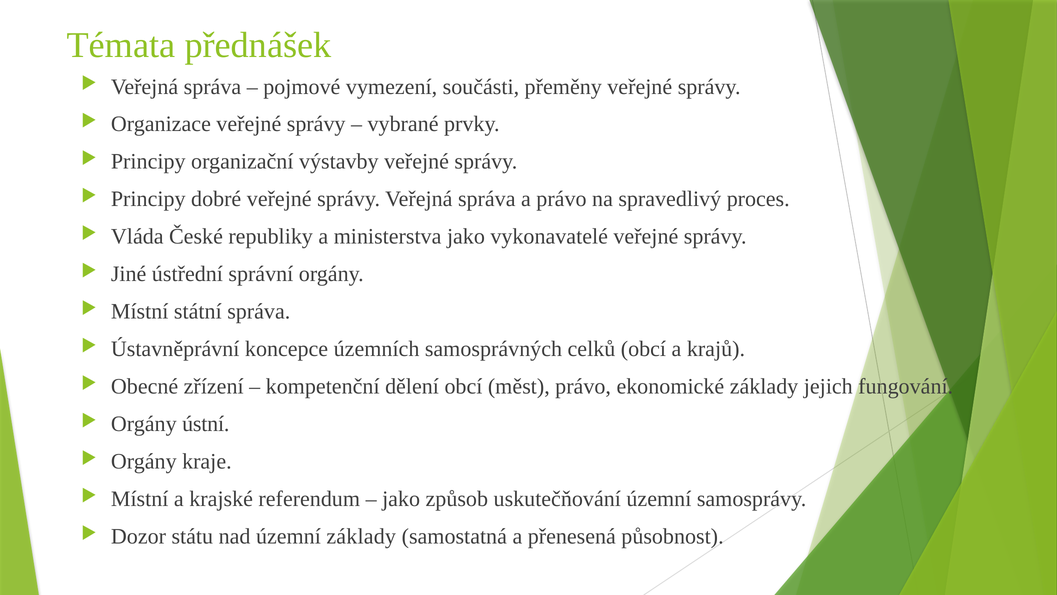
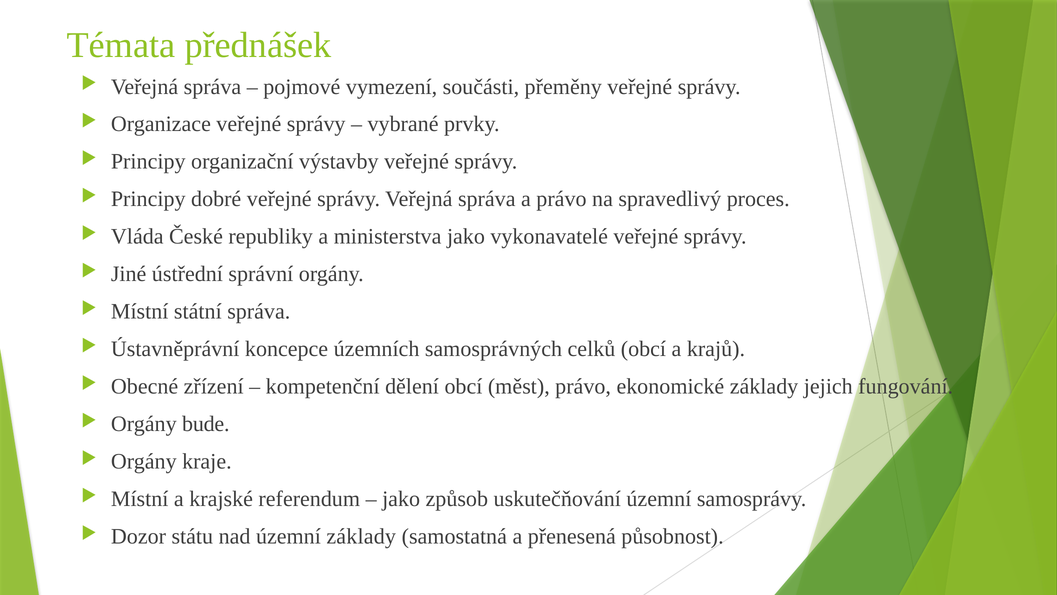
ústní: ústní -> bude
